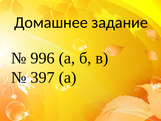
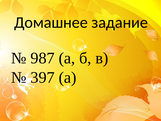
996: 996 -> 987
